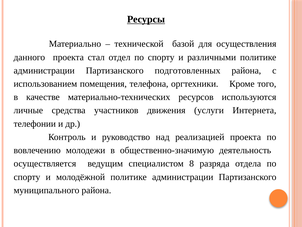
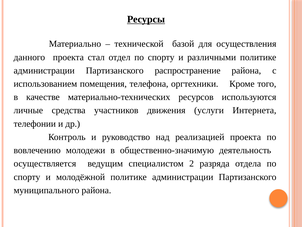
подготовленных: подготовленных -> распространение
8: 8 -> 2
